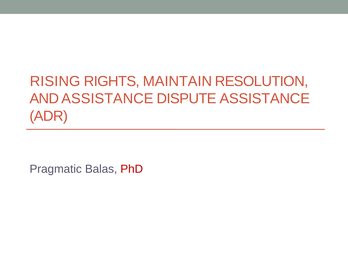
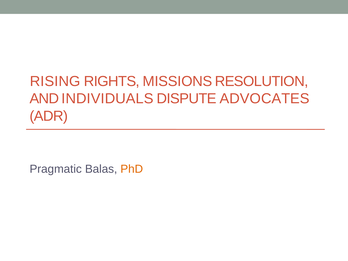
MAINTAIN: MAINTAIN -> MISSIONS
AND ASSISTANCE: ASSISTANCE -> INDIVIDUALS
DISPUTE ASSISTANCE: ASSISTANCE -> ADVOCATES
PhD colour: red -> orange
